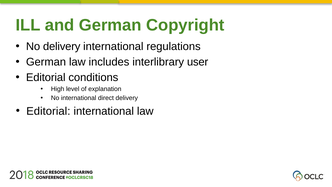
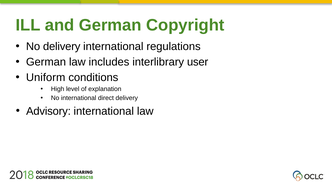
Editorial at (46, 77): Editorial -> Uniform
Editorial at (48, 111): Editorial -> Advisory
